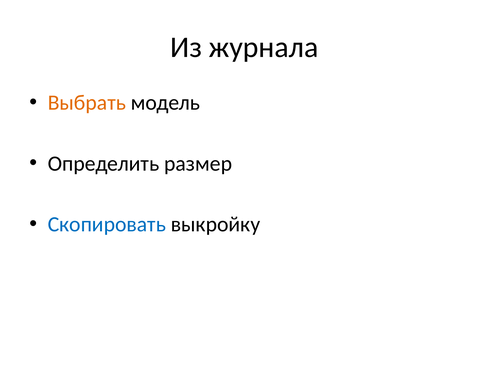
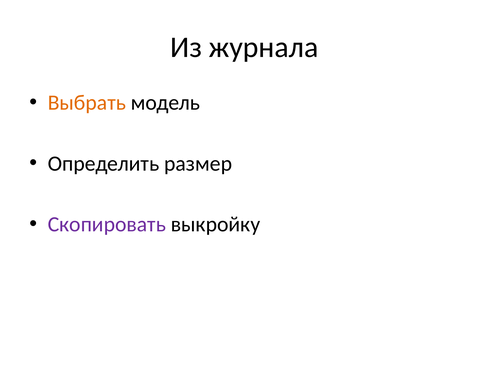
Скопировать colour: blue -> purple
